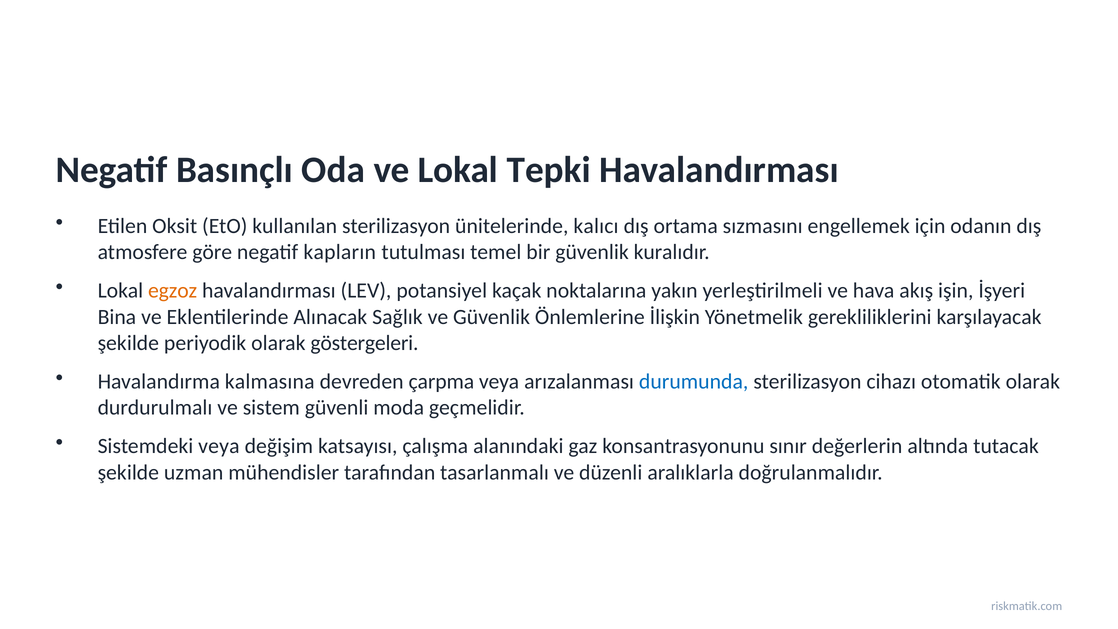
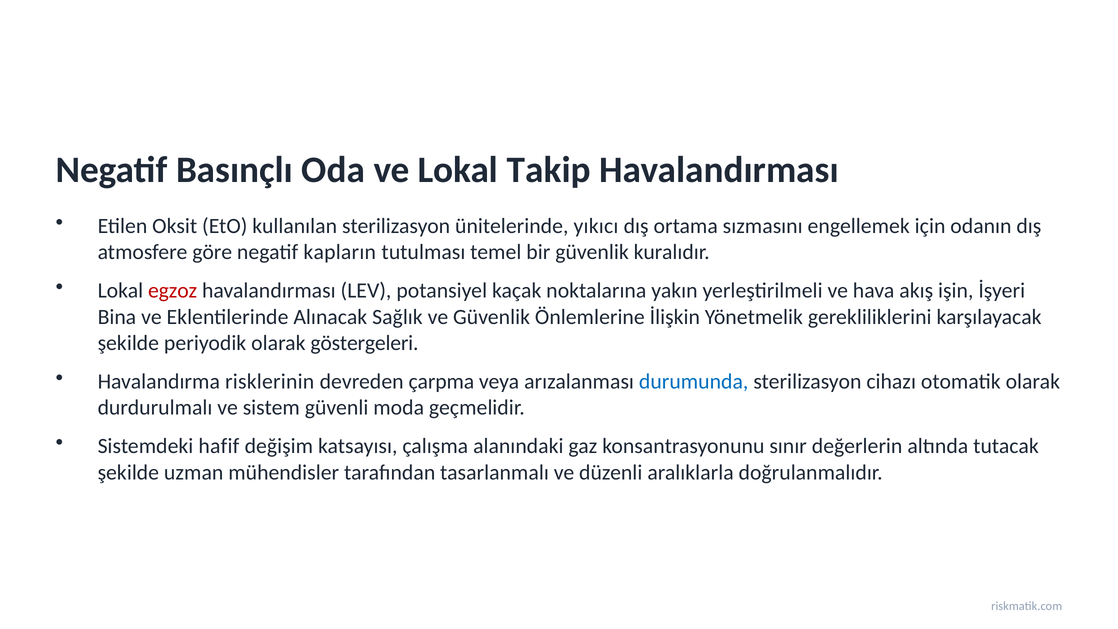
Tepki: Tepki -> Takip
kalıcı: kalıcı -> yıkıcı
egzoz colour: orange -> red
kalmasına: kalmasına -> risklerinin
Sistemdeki veya: veya -> hafif
